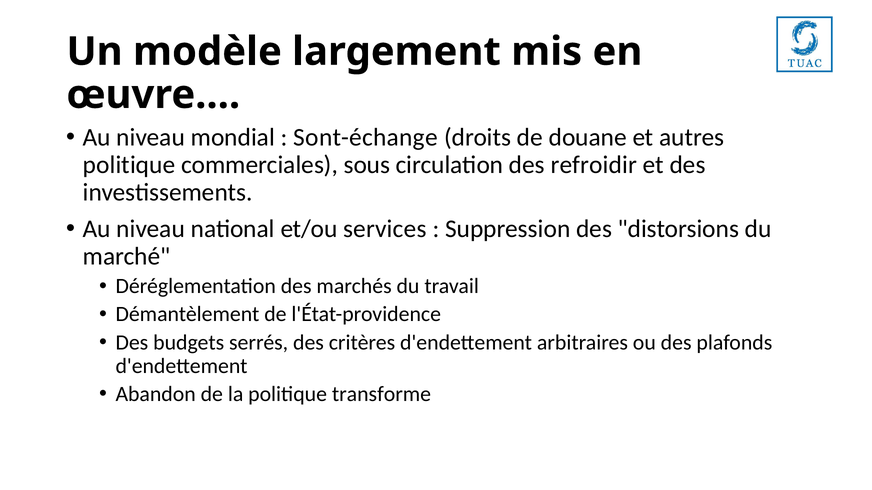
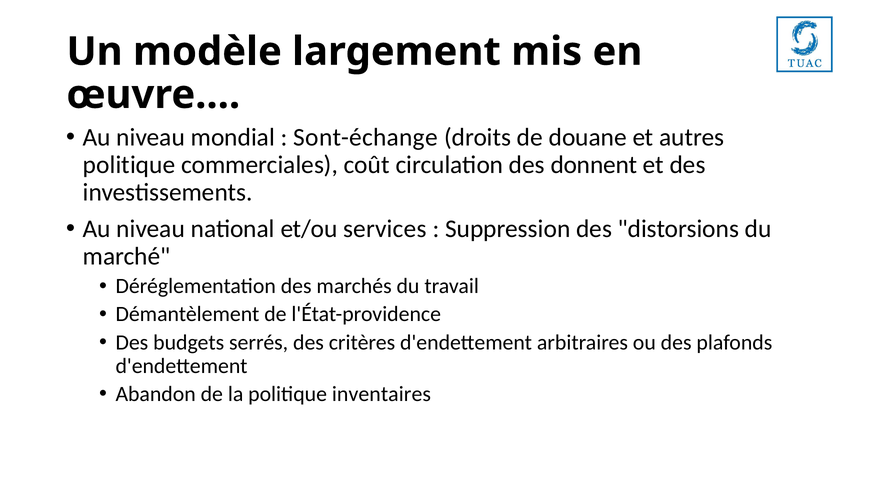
sous: sous -> coût
refroidir: refroidir -> donnent
transforme: transforme -> inventaires
